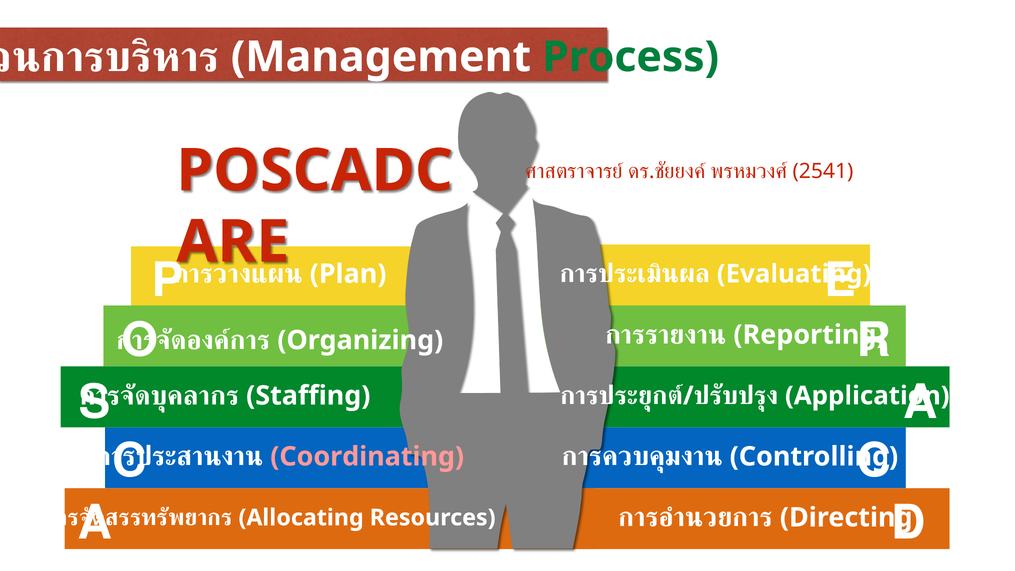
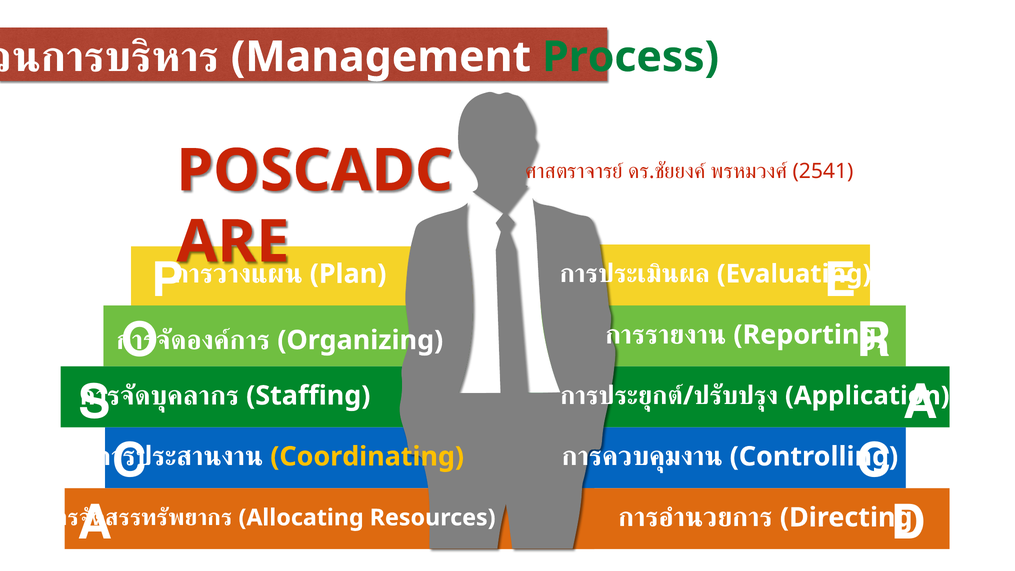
Coordinating colour: pink -> yellow
